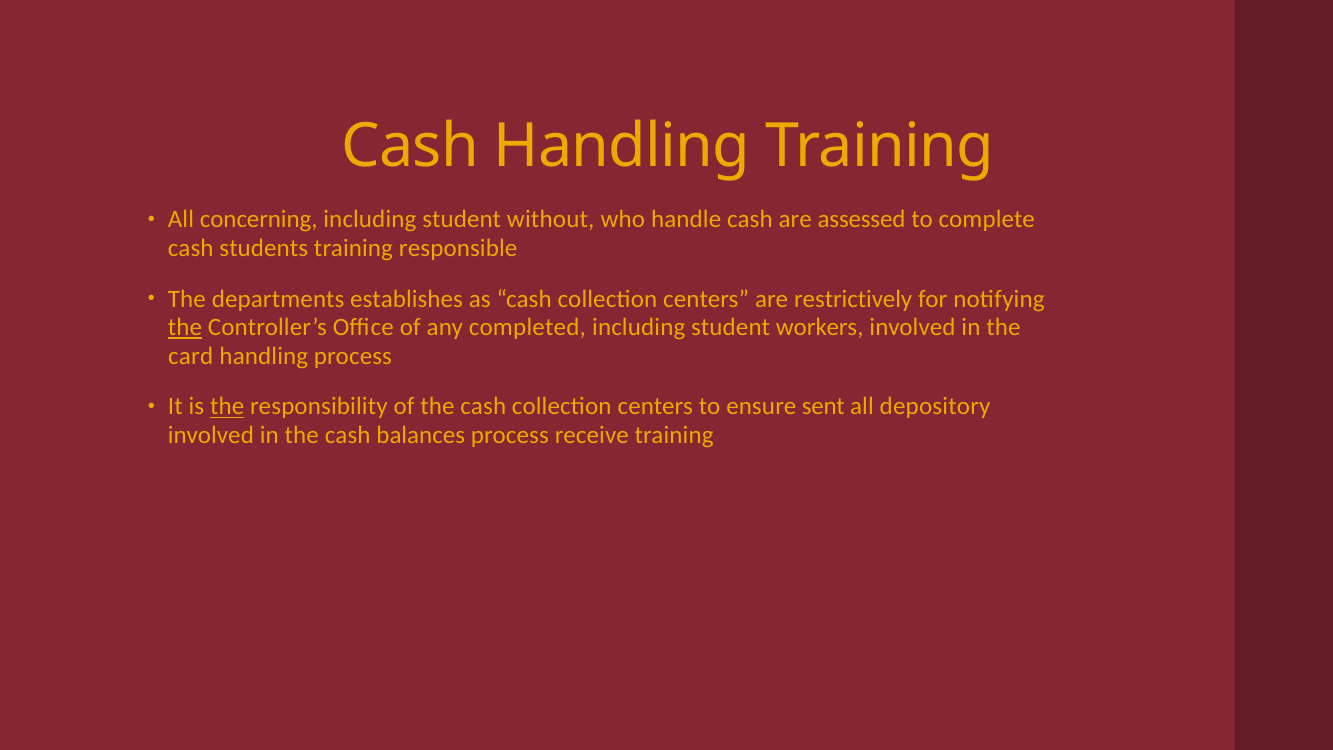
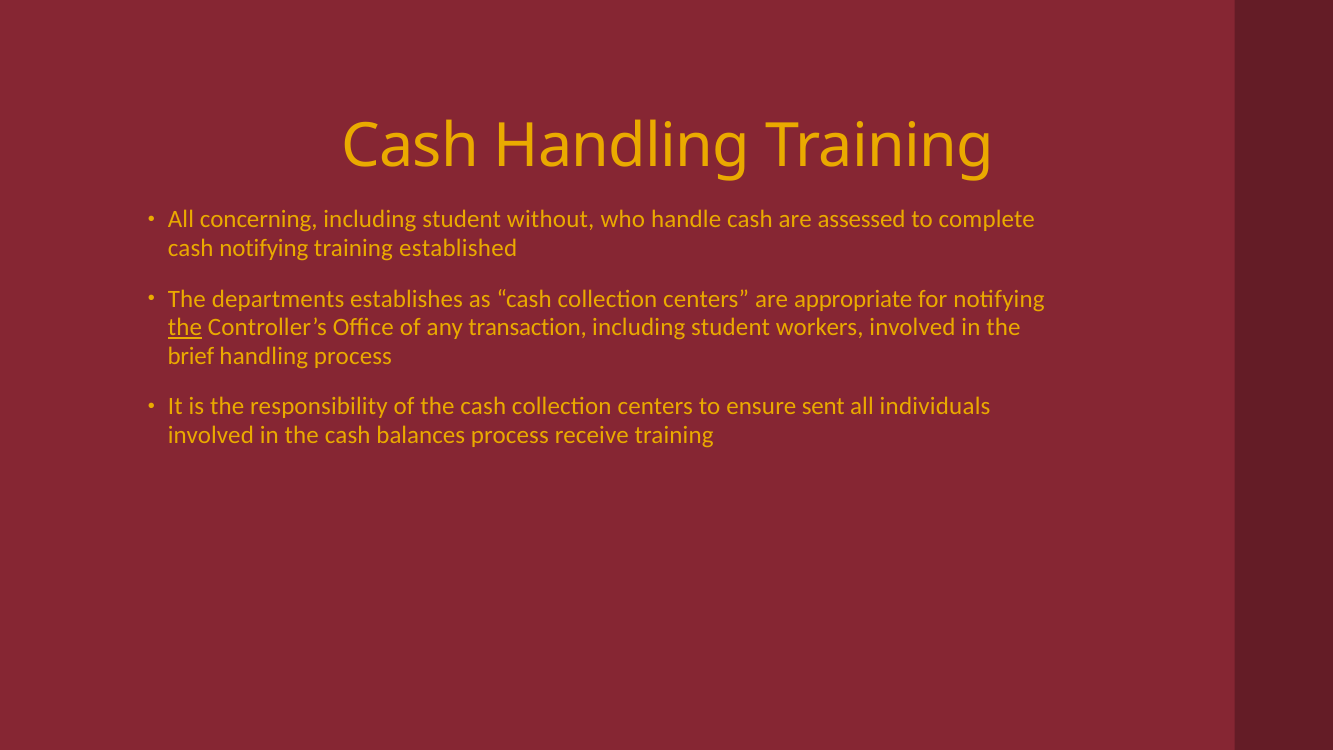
cash students: students -> notifying
responsible: responsible -> established
restrictively: restrictively -> appropriate
completed: completed -> transaction
card: card -> brief
the at (227, 406) underline: present -> none
depository: depository -> individuals
